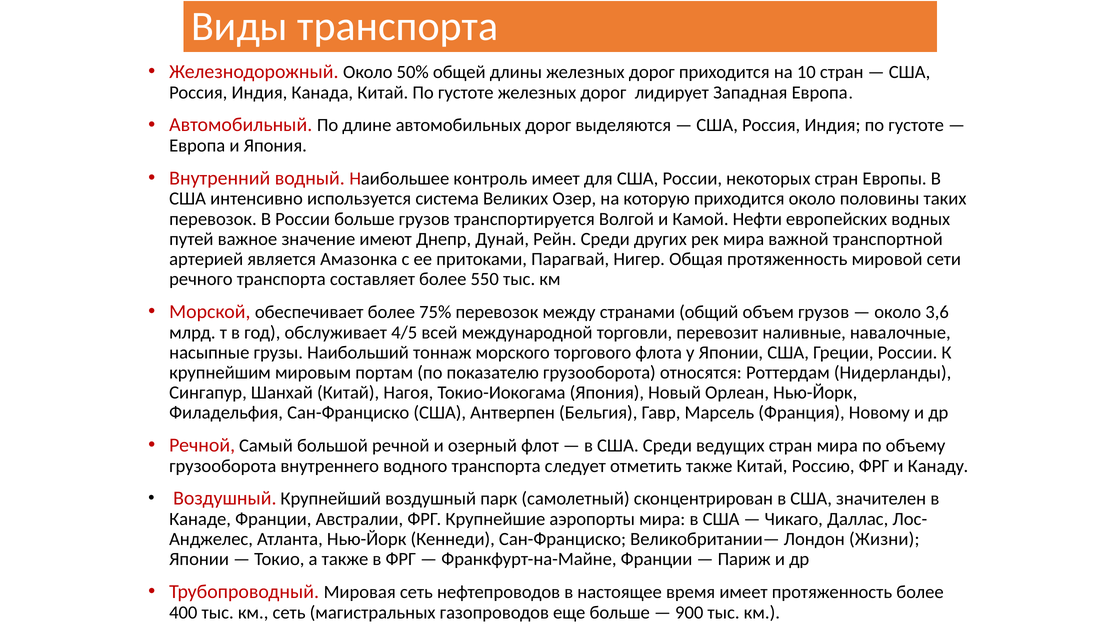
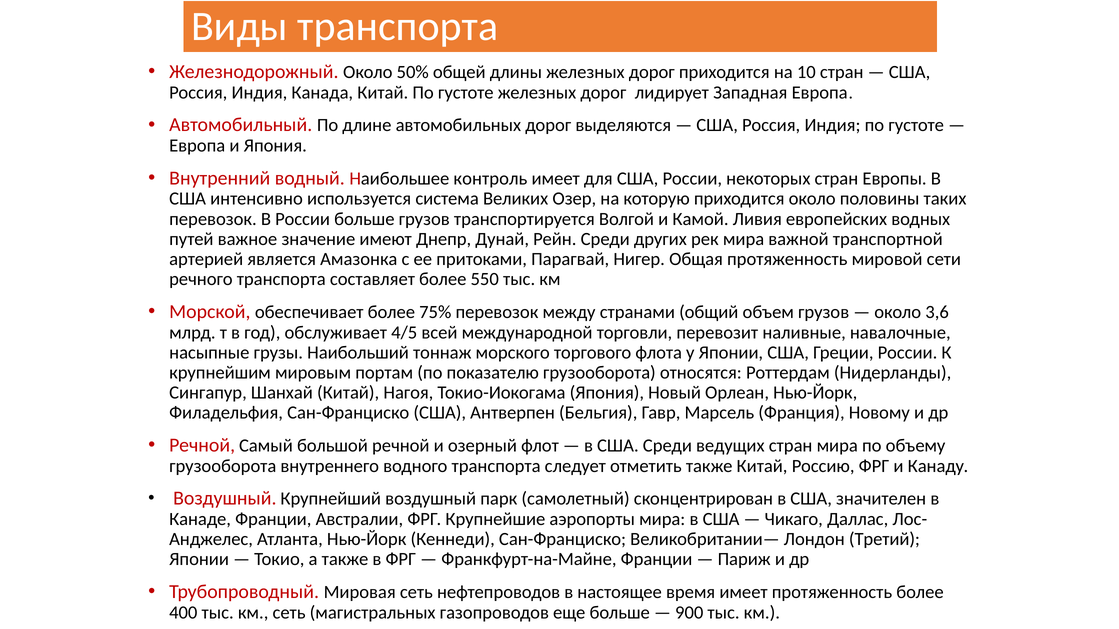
Нефти: Нефти -> Ливия
Жизни: Жизни -> Третий
